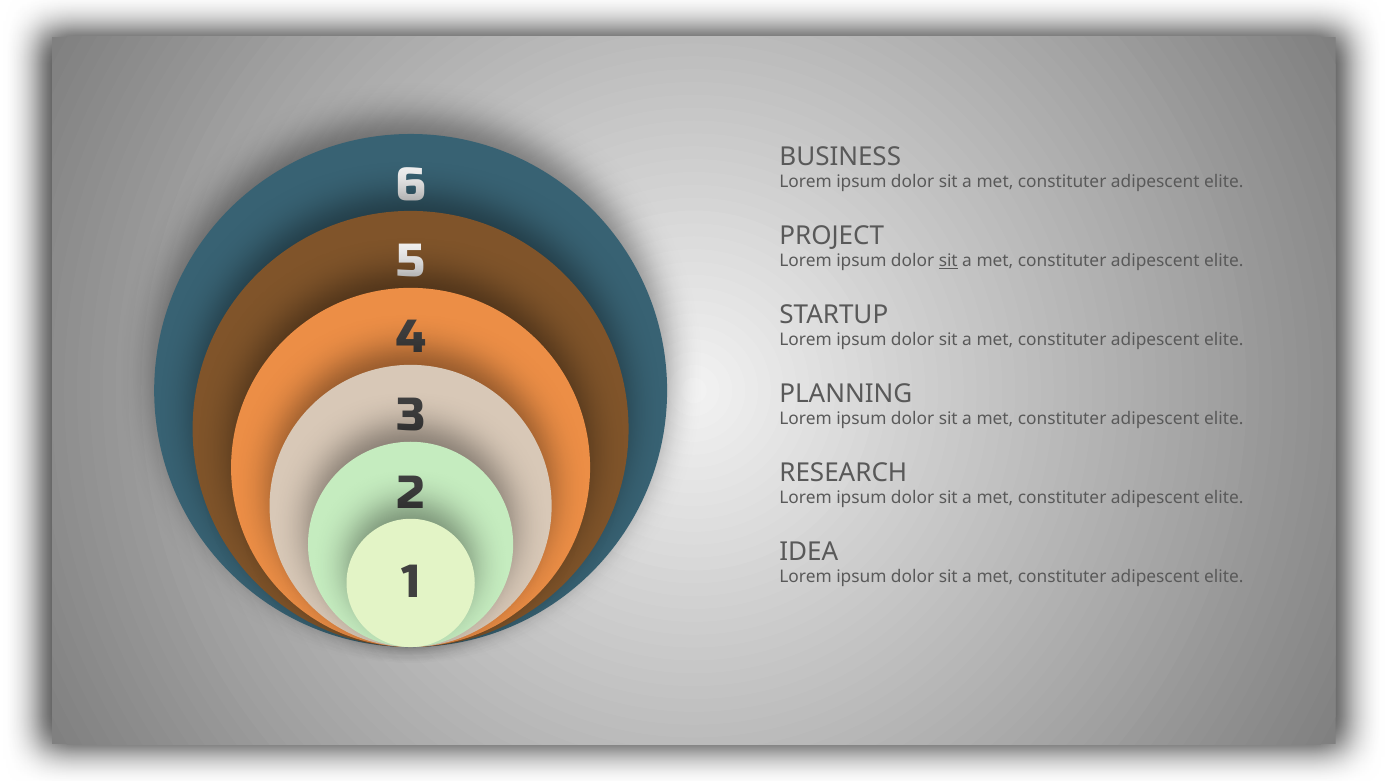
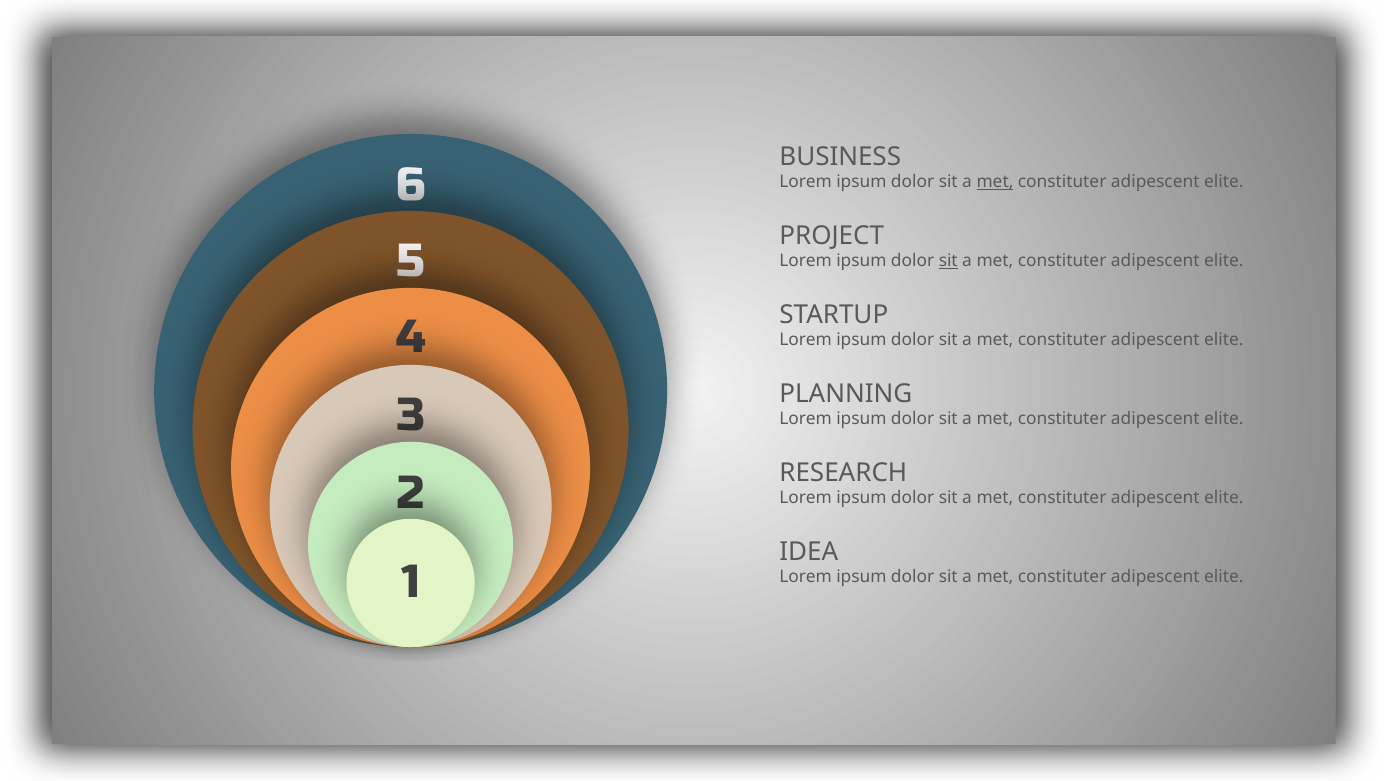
met at (995, 182) underline: none -> present
